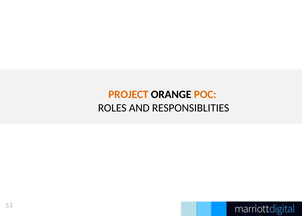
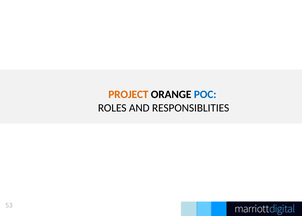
POC colour: orange -> blue
